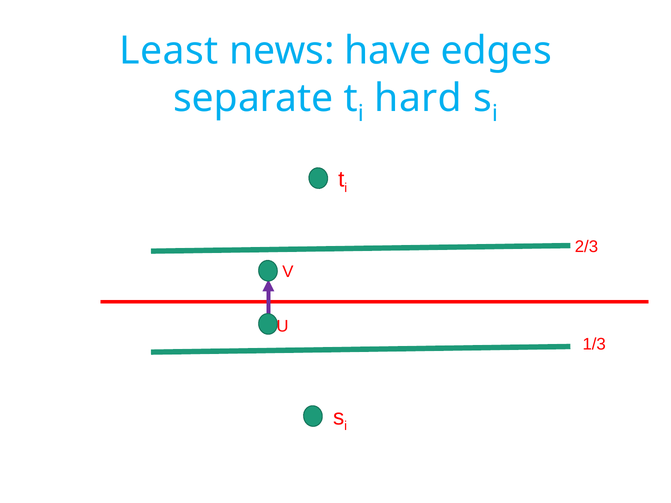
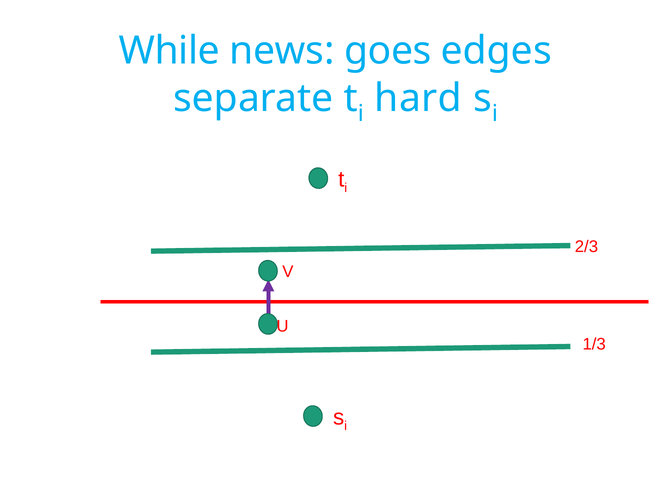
Least: Least -> While
have: have -> goes
